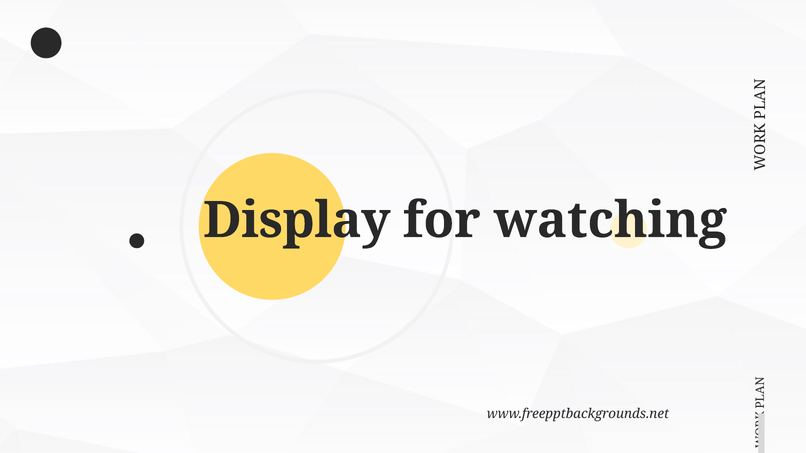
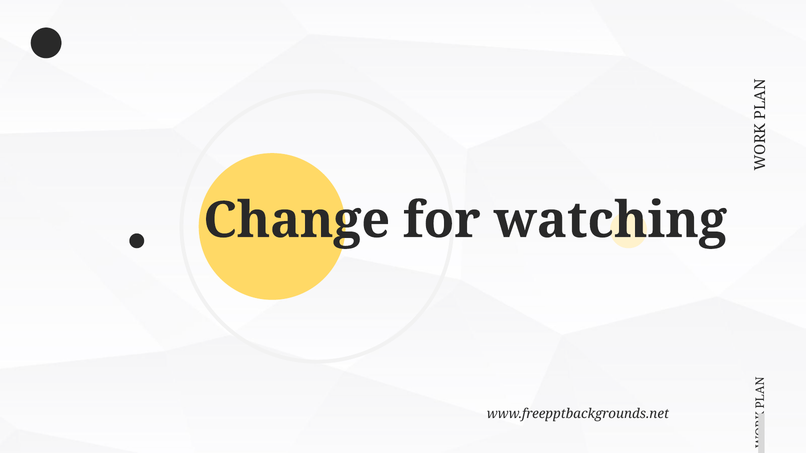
Display: Display -> Change
